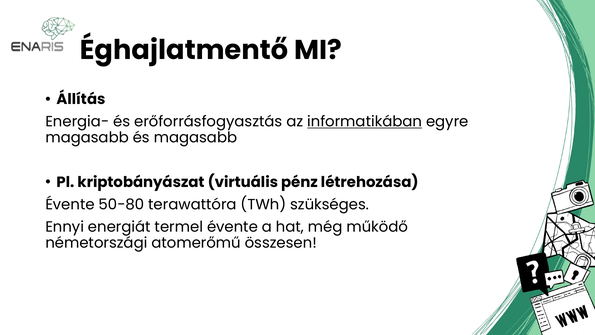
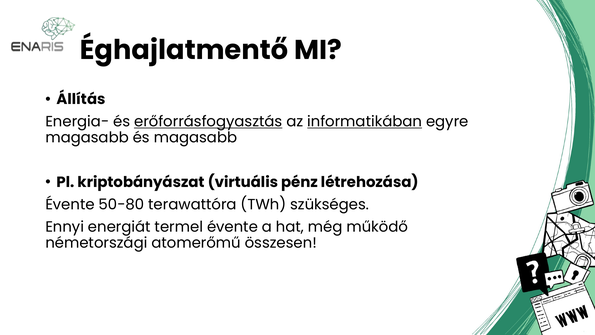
erőforrásfogyasztás underline: none -> present
